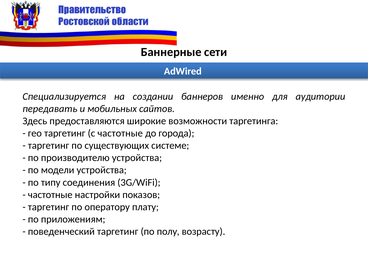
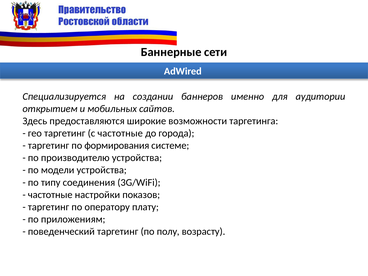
передавать: передавать -> открытием
существующих: существующих -> формирования
